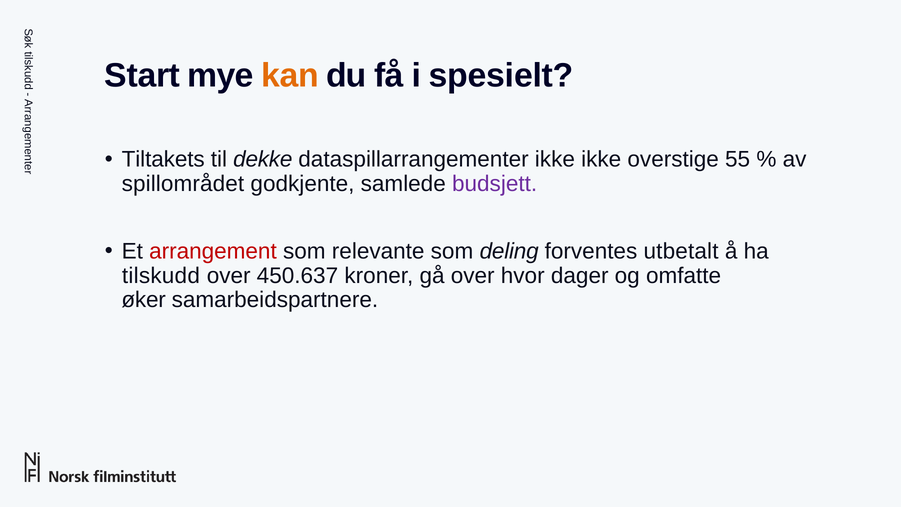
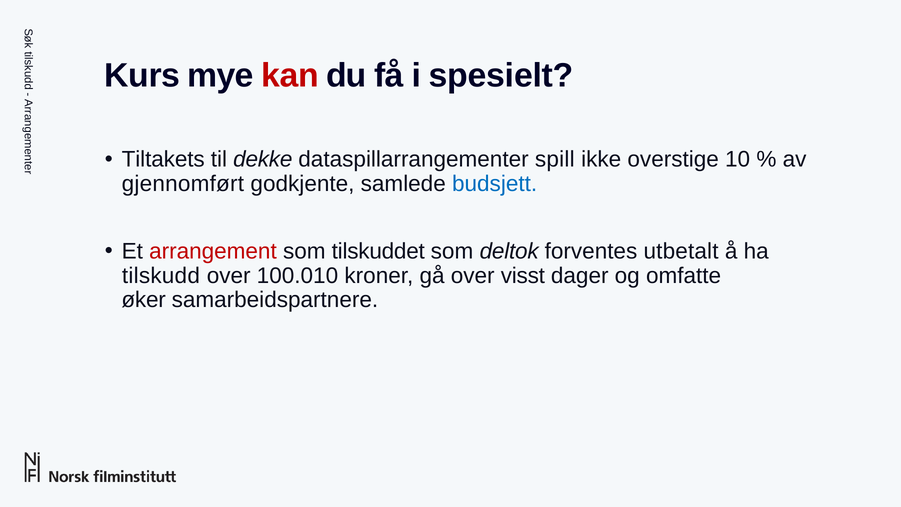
Start: Start -> Kurs
kan colour: orange -> red
dataspillarrangementer ikke: ikke -> spill
55: 55 -> 10
spillområdet: spillområdet -> gjennomført
budsjett colour: purple -> blue
relevante: relevante -> tilskuddet
deling: deling -> deltok
450.637: 450.637 -> 100.010
hvor: hvor -> visst
